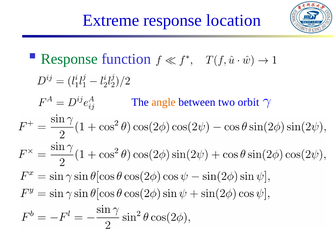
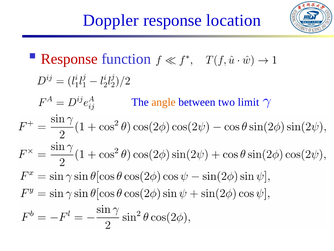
Extreme: Extreme -> Doppler
Response at (69, 59) colour: green -> red
orbit: orbit -> limit
